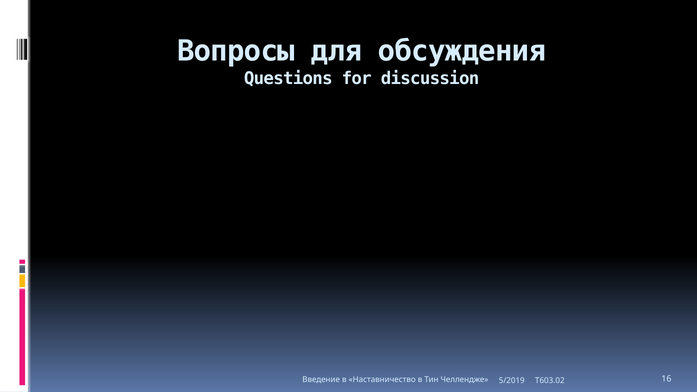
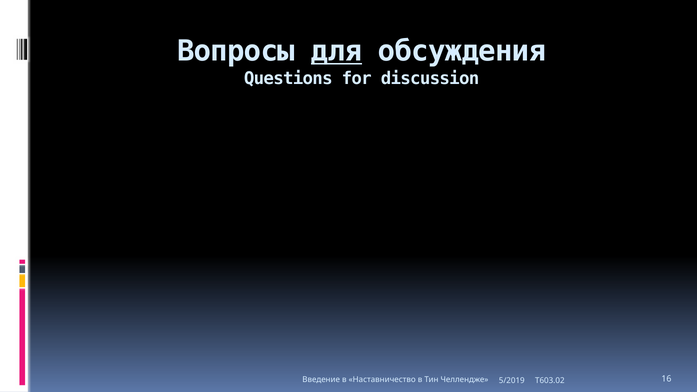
для underline: none -> present
